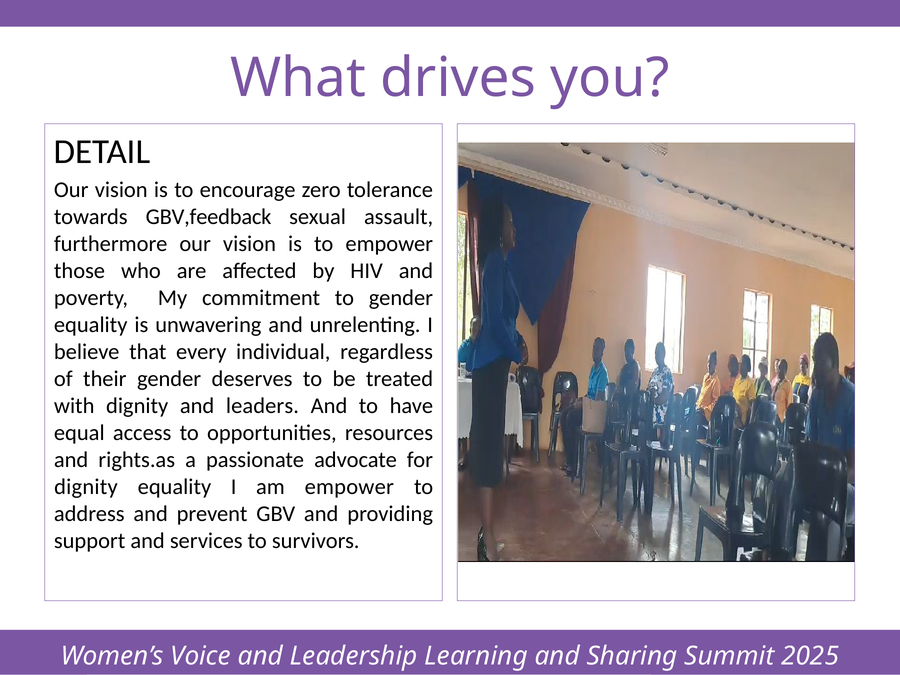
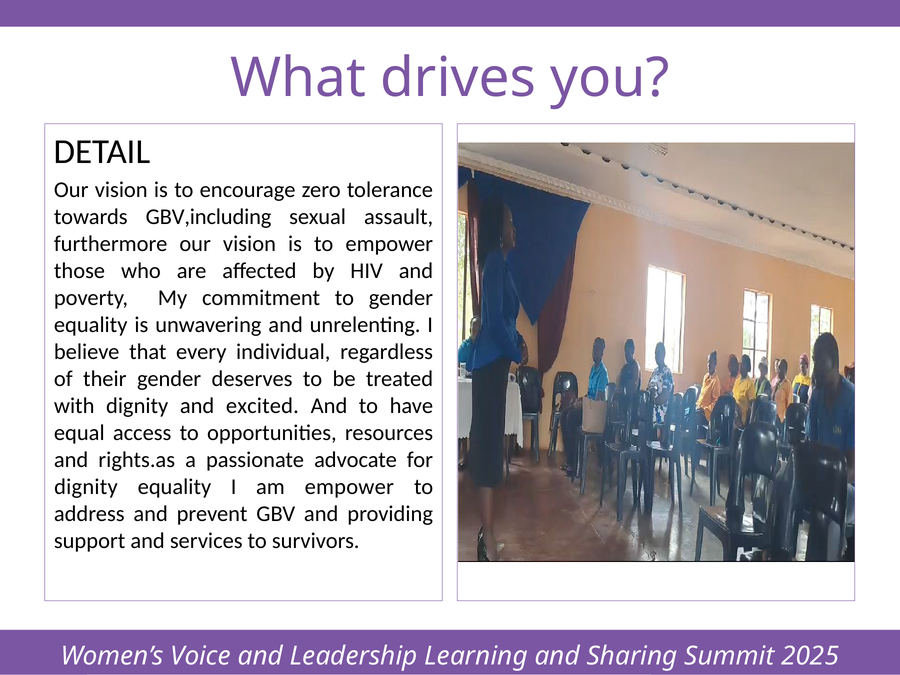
GBV,feedback: GBV,feedback -> GBV,including
leaders: leaders -> excited
